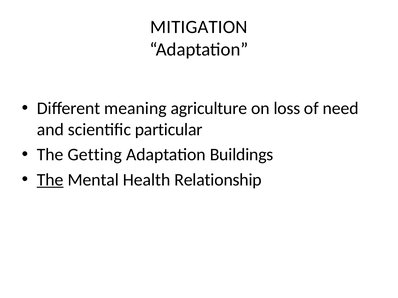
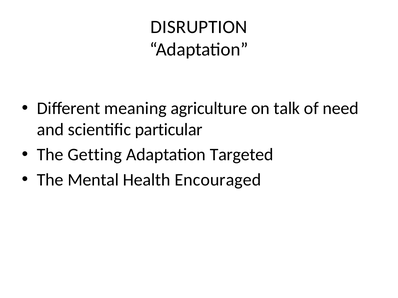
MITIGATION: MITIGATION -> DISRUPTION
loss: loss -> talk
Buildings: Buildings -> Targeted
The at (50, 180) underline: present -> none
Relationship: Relationship -> Encouraged
